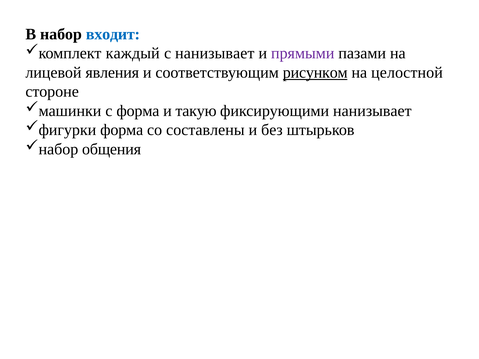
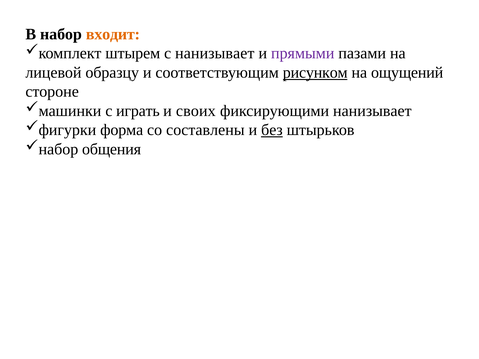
входит colour: blue -> orange
каждый: каждый -> штырем
явления: явления -> образцу
целостной: целостной -> ощущений
с форма: форма -> играть
такую: такую -> своих
без underline: none -> present
